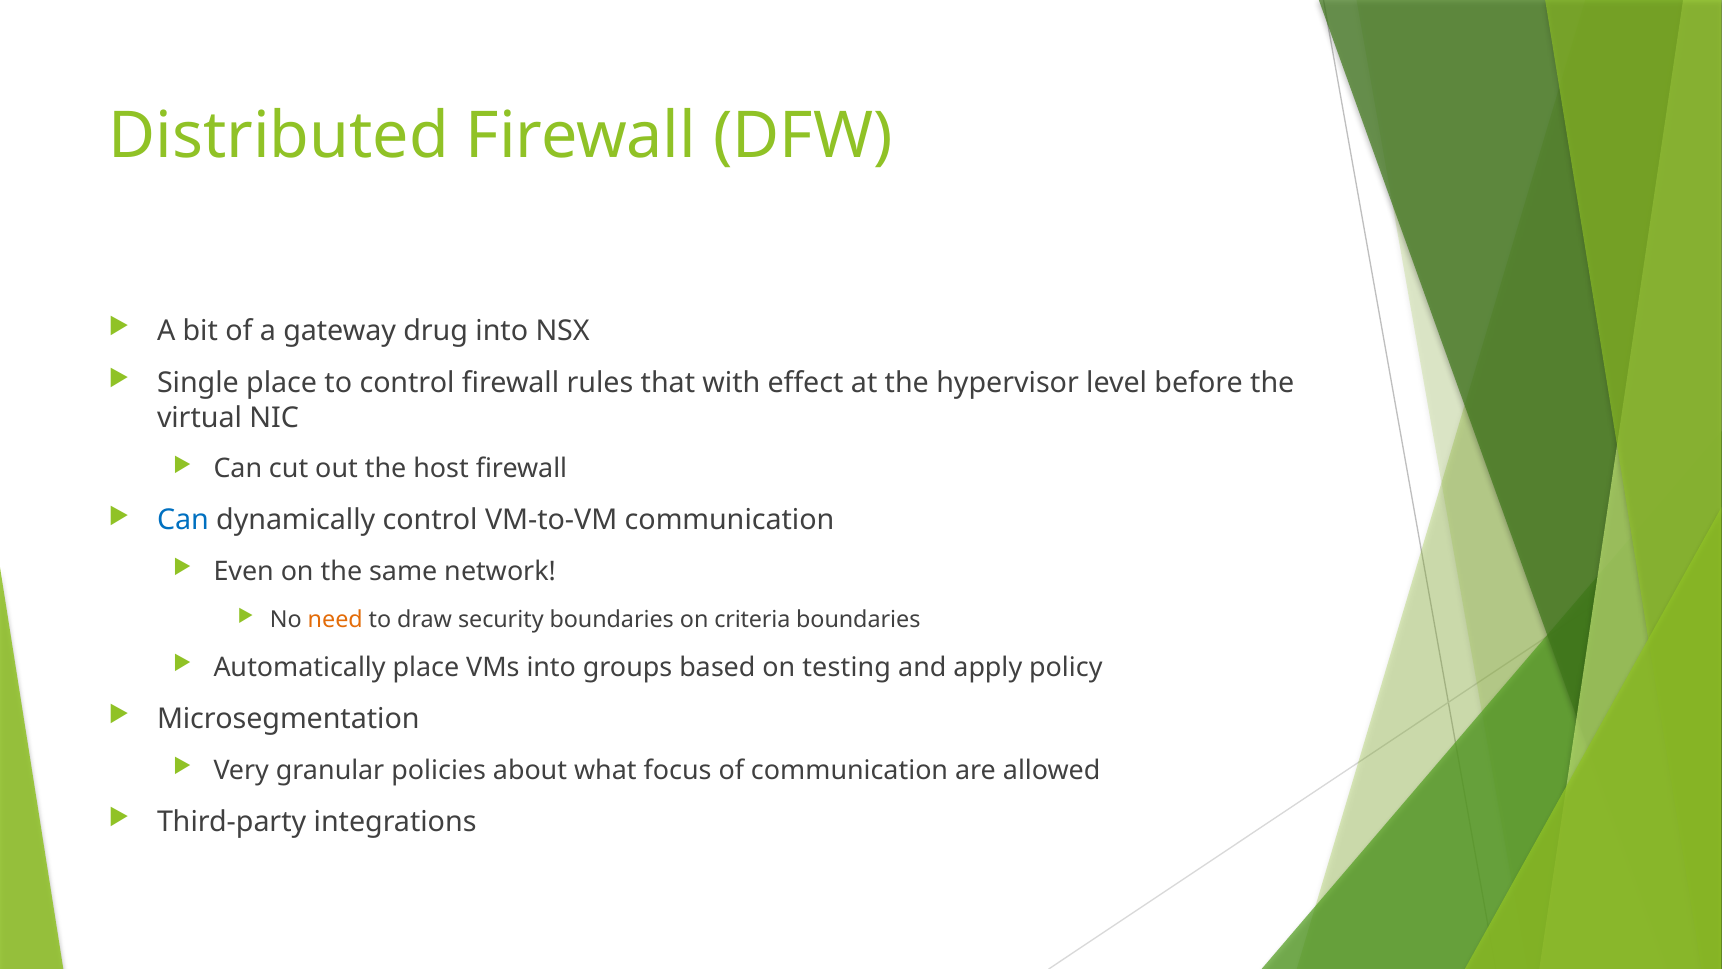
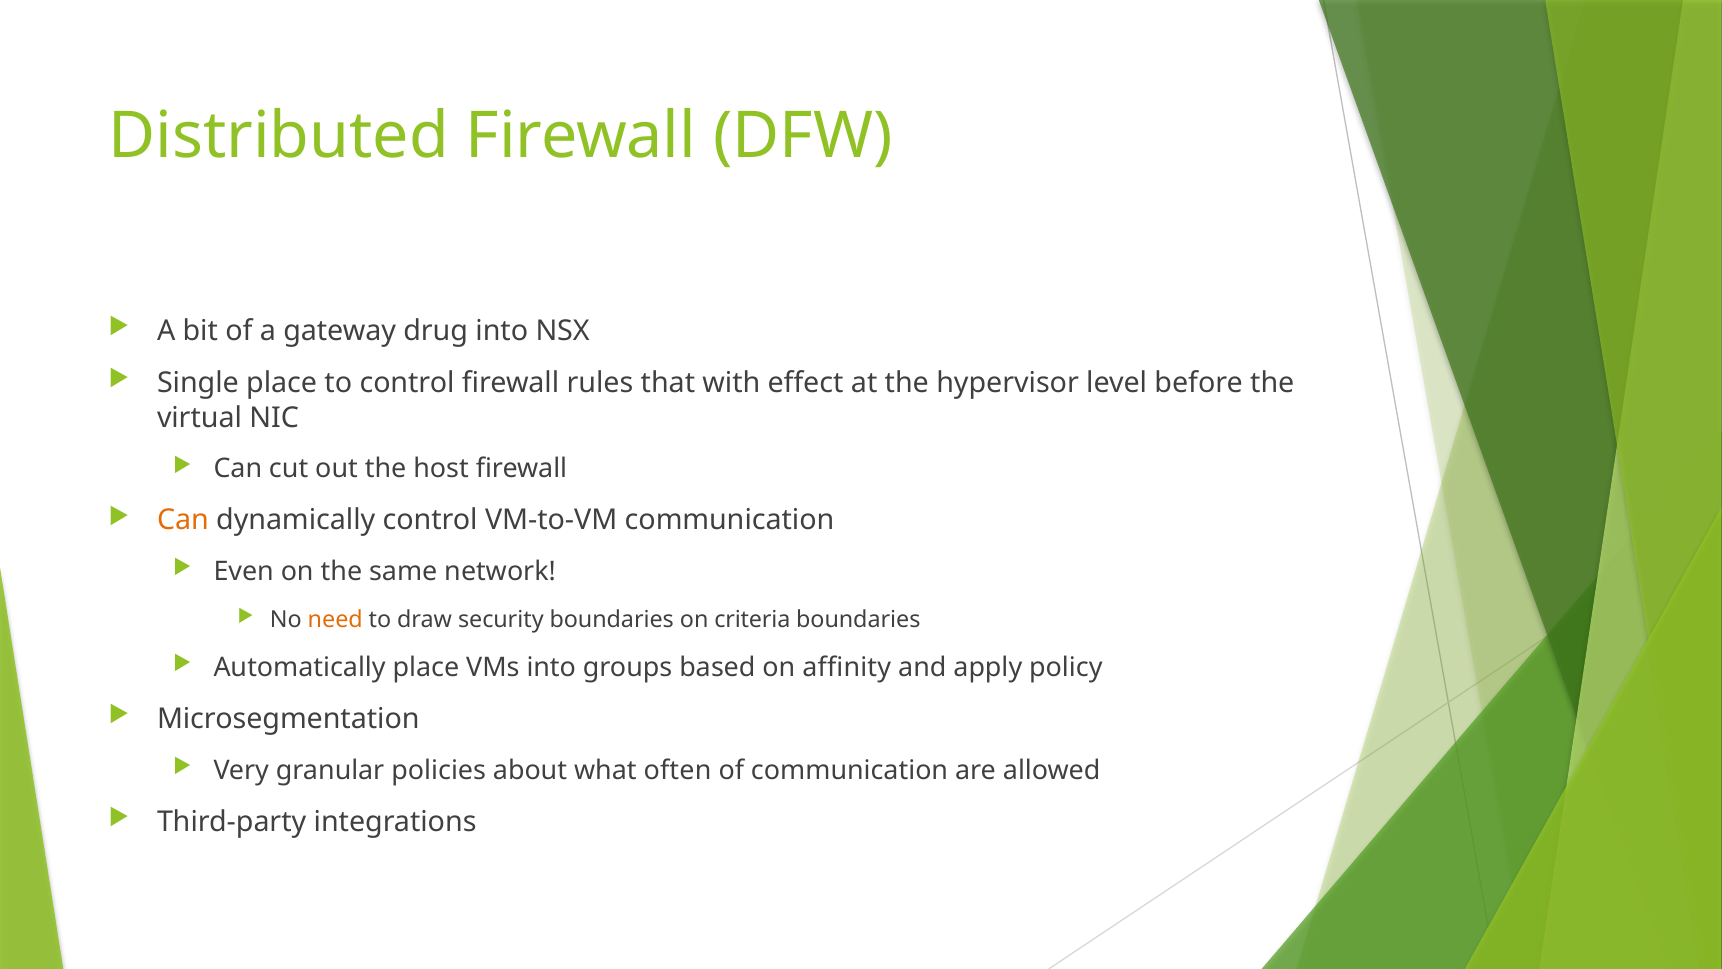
Can at (183, 520) colour: blue -> orange
testing: testing -> affinity
focus: focus -> often
